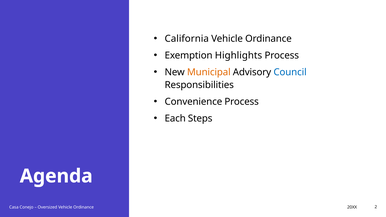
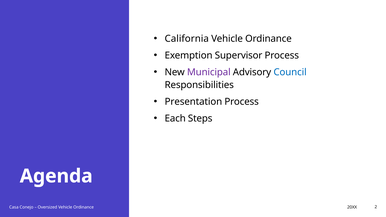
Highlights: Highlights -> Supervisor
Municipal colour: orange -> purple
Convenience: Convenience -> Presentation
